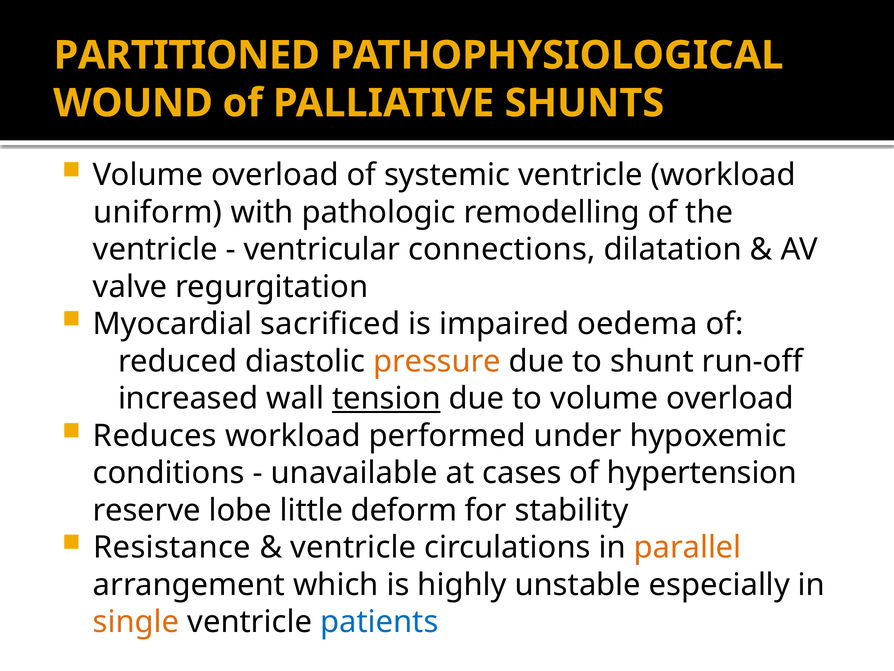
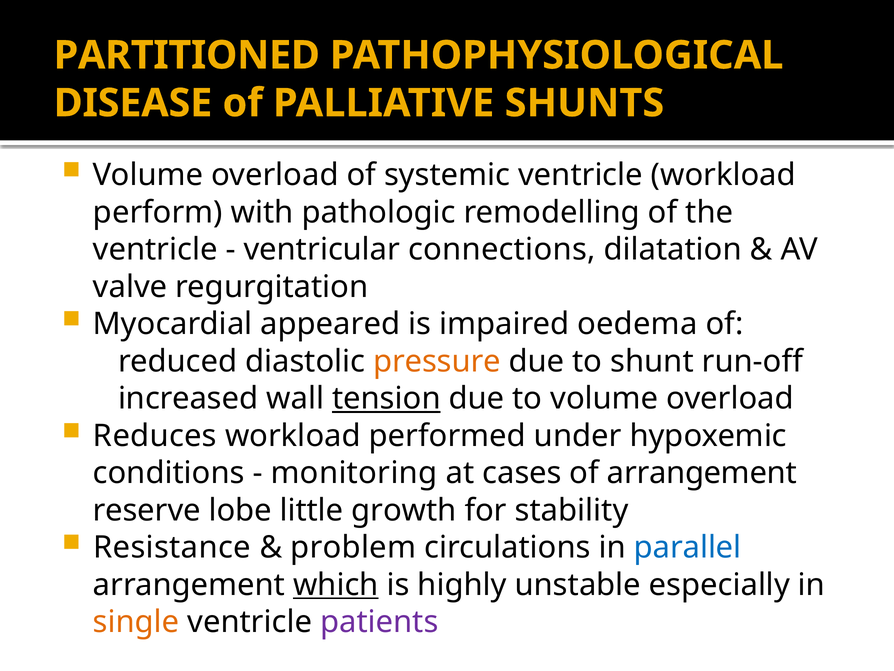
WOUND: WOUND -> DISEASE
uniform: uniform -> perform
sacrificed: sacrificed -> appeared
unavailable: unavailable -> monitoring
of hypertension: hypertension -> arrangement
deform: deform -> growth
ventricle at (353, 547): ventricle -> problem
parallel colour: orange -> blue
which underline: none -> present
patients colour: blue -> purple
